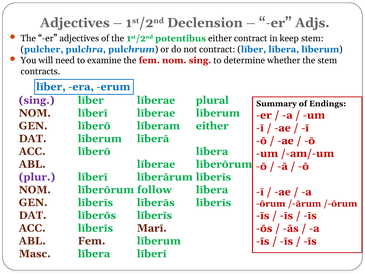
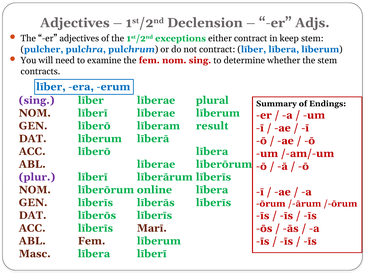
potentibus: potentibus -> exceptions
either at (212, 126): either -> result
follow: follow -> online
